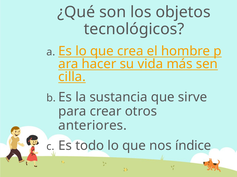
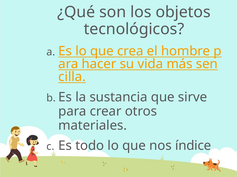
anteriores: anteriores -> materiales
